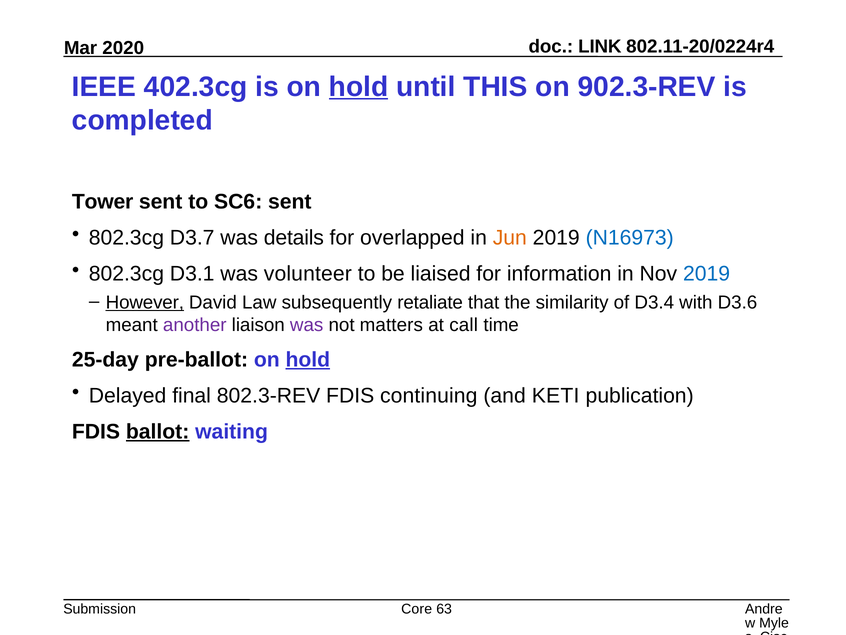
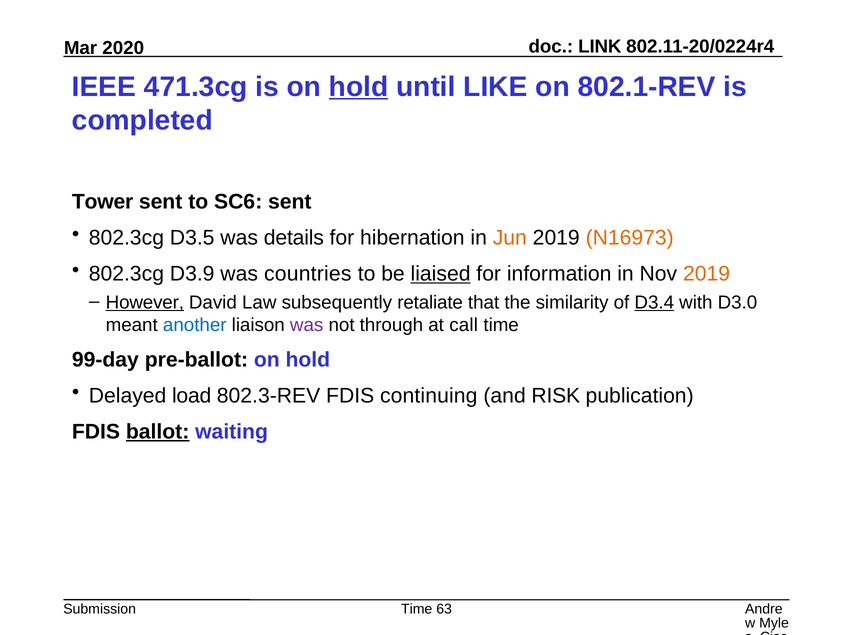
402.3cg: 402.3cg -> 471.3cg
THIS: THIS -> LIKE
902.3-REV: 902.3-REV -> 802.1-REV
D3.7: D3.7 -> D3.5
overlapped: overlapped -> hibernation
N16973 colour: blue -> orange
D3.1: D3.1 -> D3.9
volunteer: volunteer -> countries
liaised underline: none -> present
2019 at (707, 274) colour: blue -> orange
D3.4 underline: none -> present
D3.6: D3.6 -> D3.0
another colour: purple -> blue
matters: matters -> through
25-day: 25-day -> 99-day
hold at (308, 359) underline: present -> none
final: final -> load
KETI: KETI -> RISK
Core at (417, 609): Core -> Time
